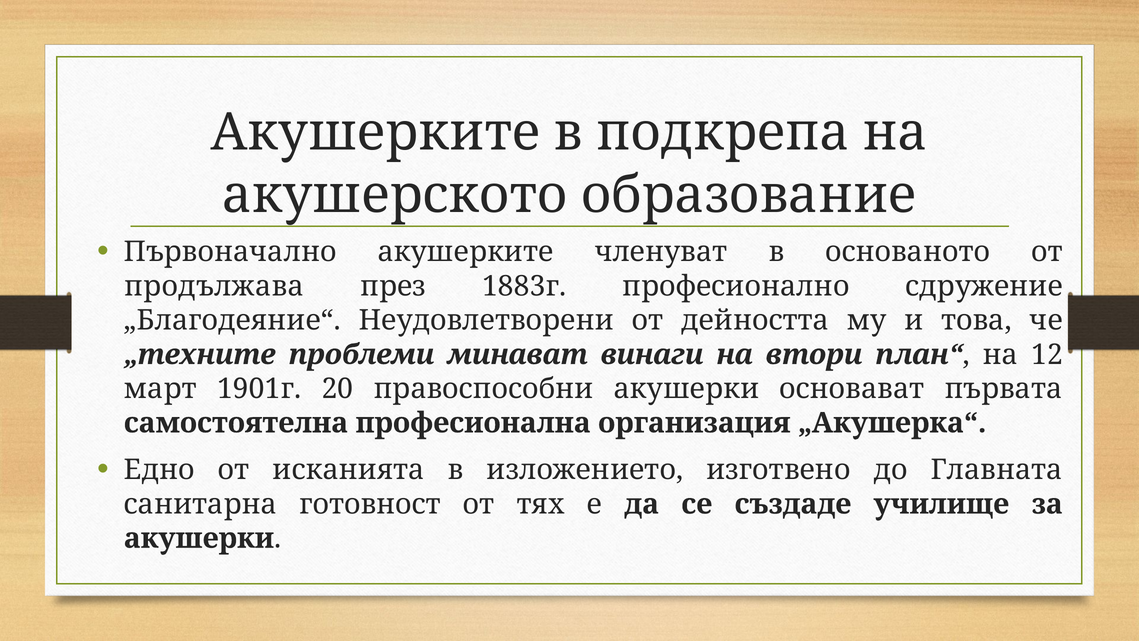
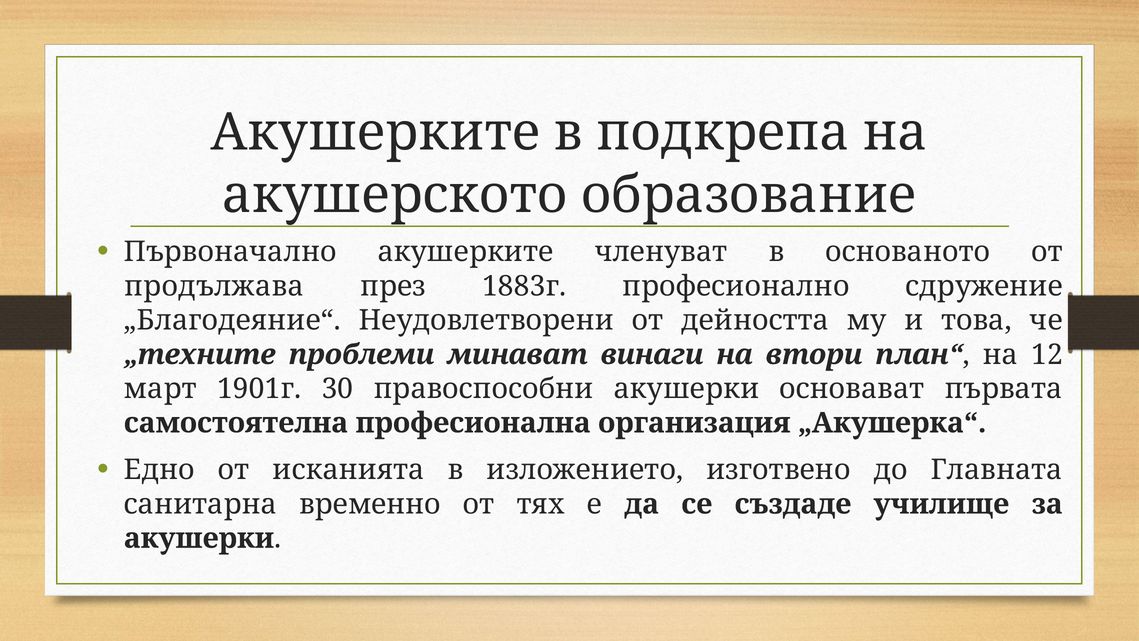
20: 20 -> 30
готовност: готовност -> временно
